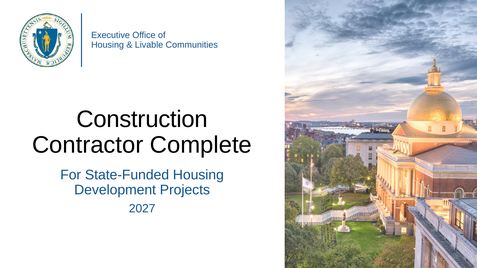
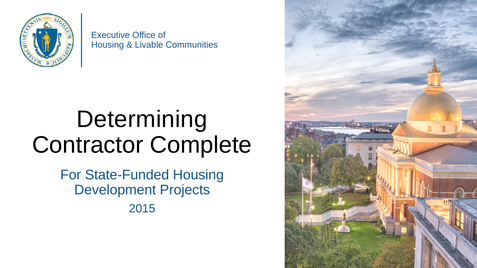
Construction: Construction -> Determining
2027: 2027 -> 2015
